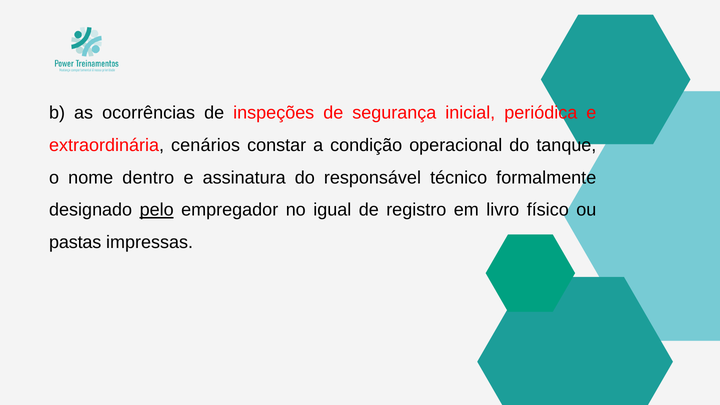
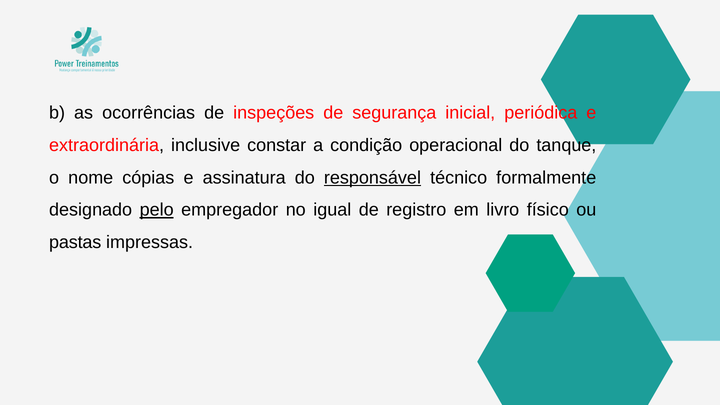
cenários: cenários -> inclusive
dentro: dentro -> cópias
responsável underline: none -> present
